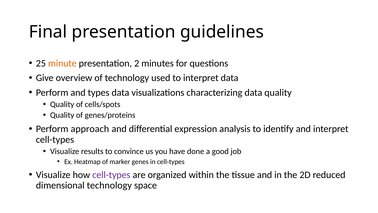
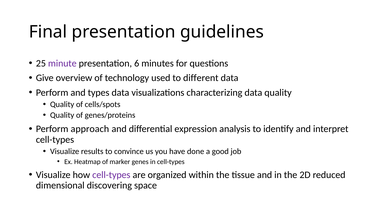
minute colour: orange -> purple
2: 2 -> 6
to interpret: interpret -> different
dimensional technology: technology -> discovering
